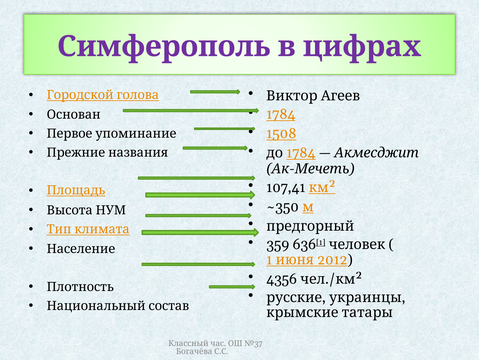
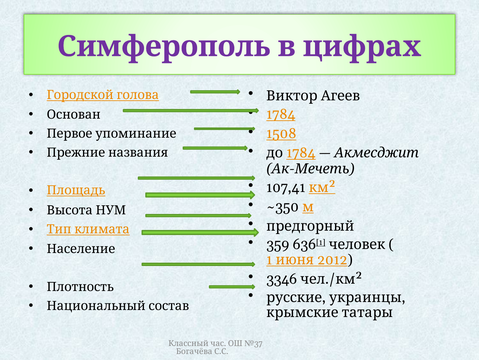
4356: 4356 -> 3346
